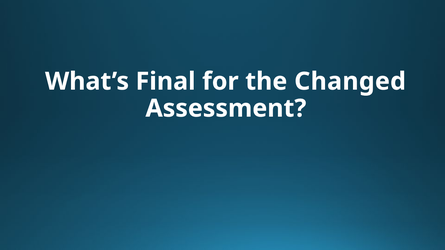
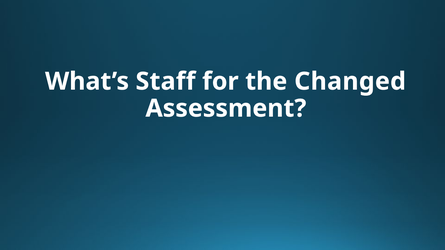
Final: Final -> Staff
